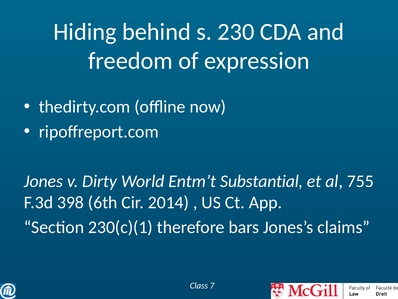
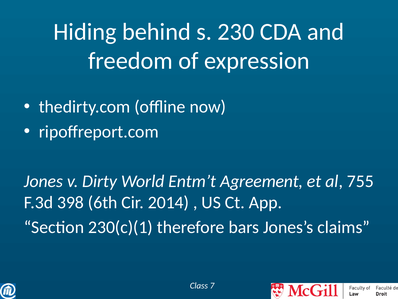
Substantial: Substantial -> Agreement
